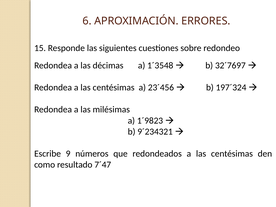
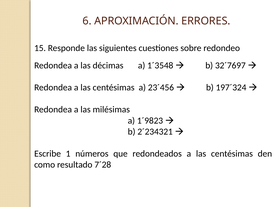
9´234321: 9´234321 -> 2´234321
9: 9 -> 1
7´47: 7´47 -> 7´28
